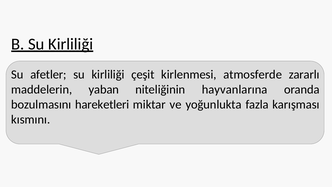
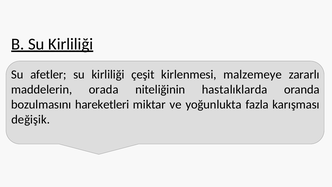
atmosferde: atmosferde -> malzemeye
yaban: yaban -> orada
hayvanlarına: hayvanlarına -> hastalıklarda
kısmını: kısmını -> değişik
